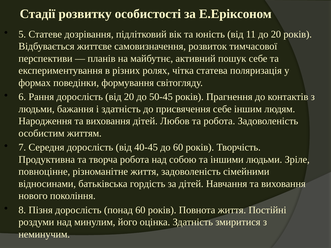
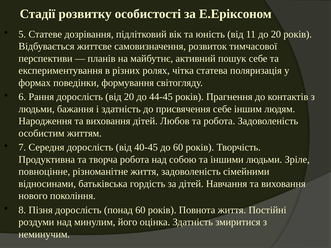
50-45: 50-45 -> 44-45
